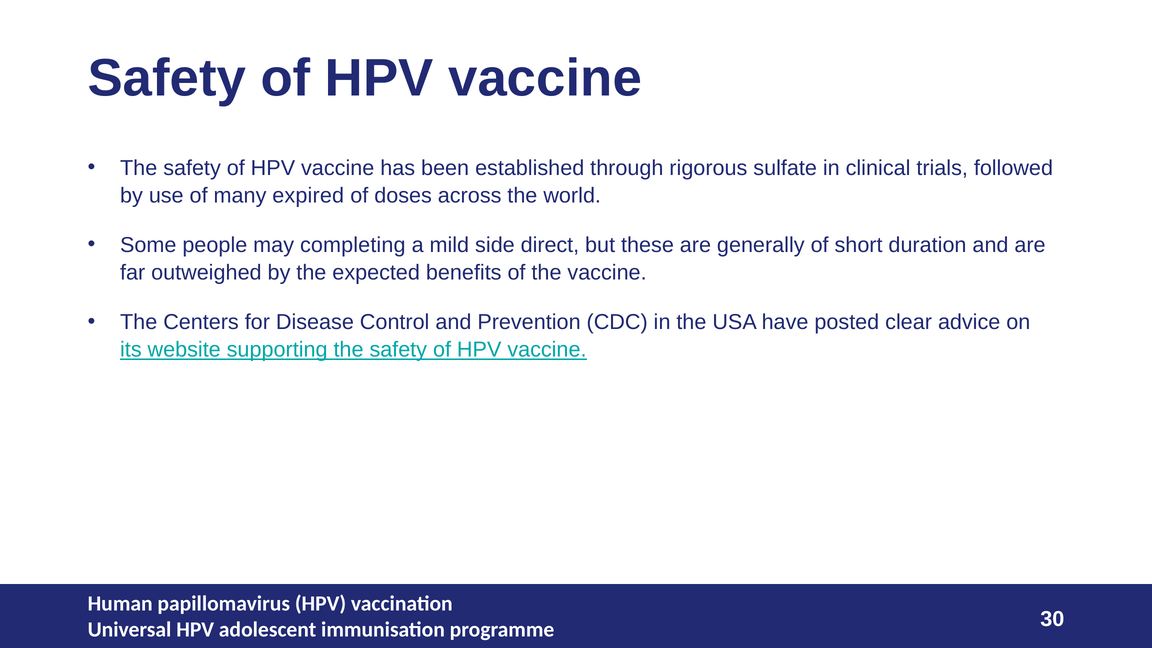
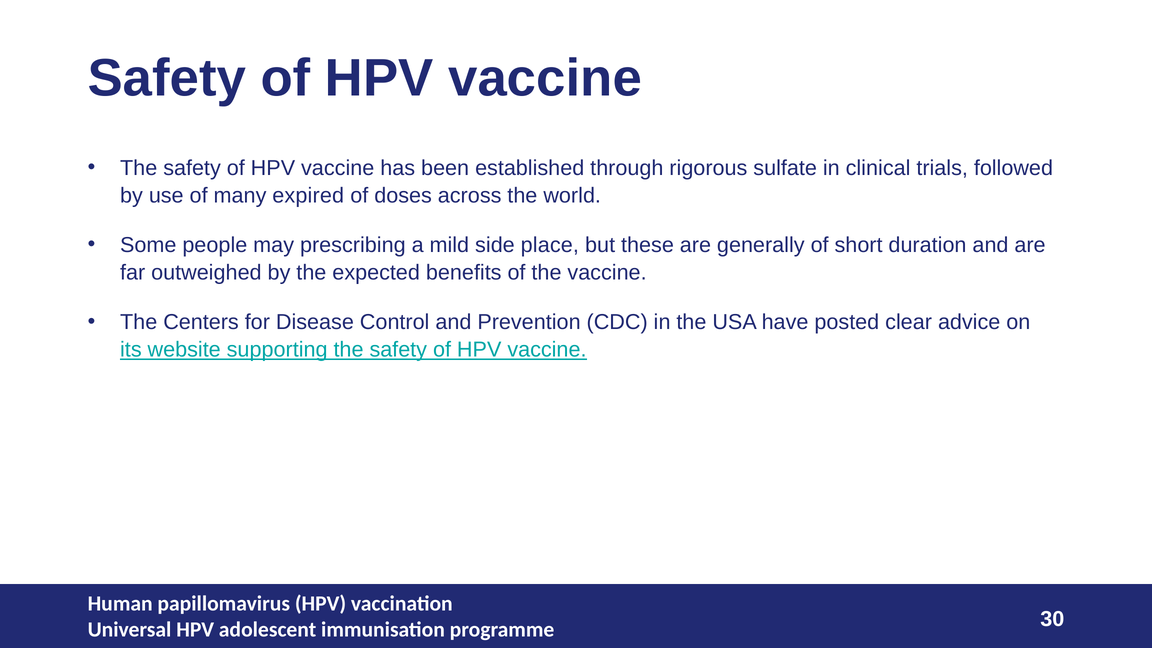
completing: completing -> prescribing
direct: direct -> place
